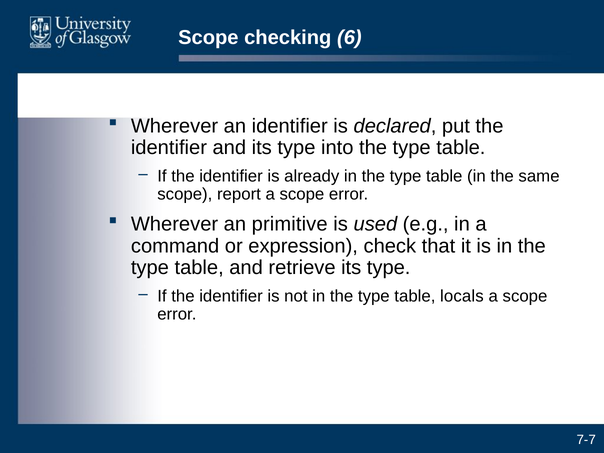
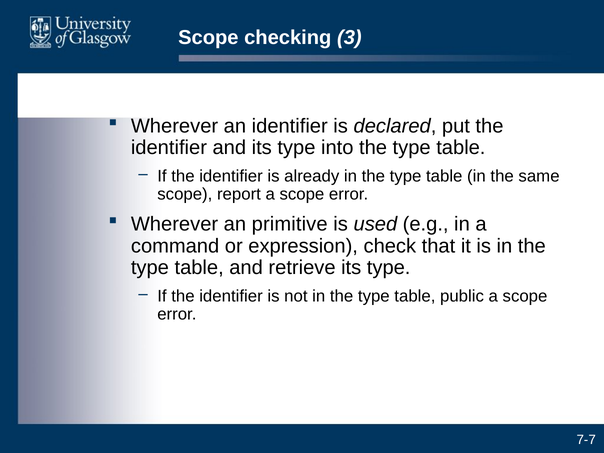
6: 6 -> 3
locals: locals -> public
